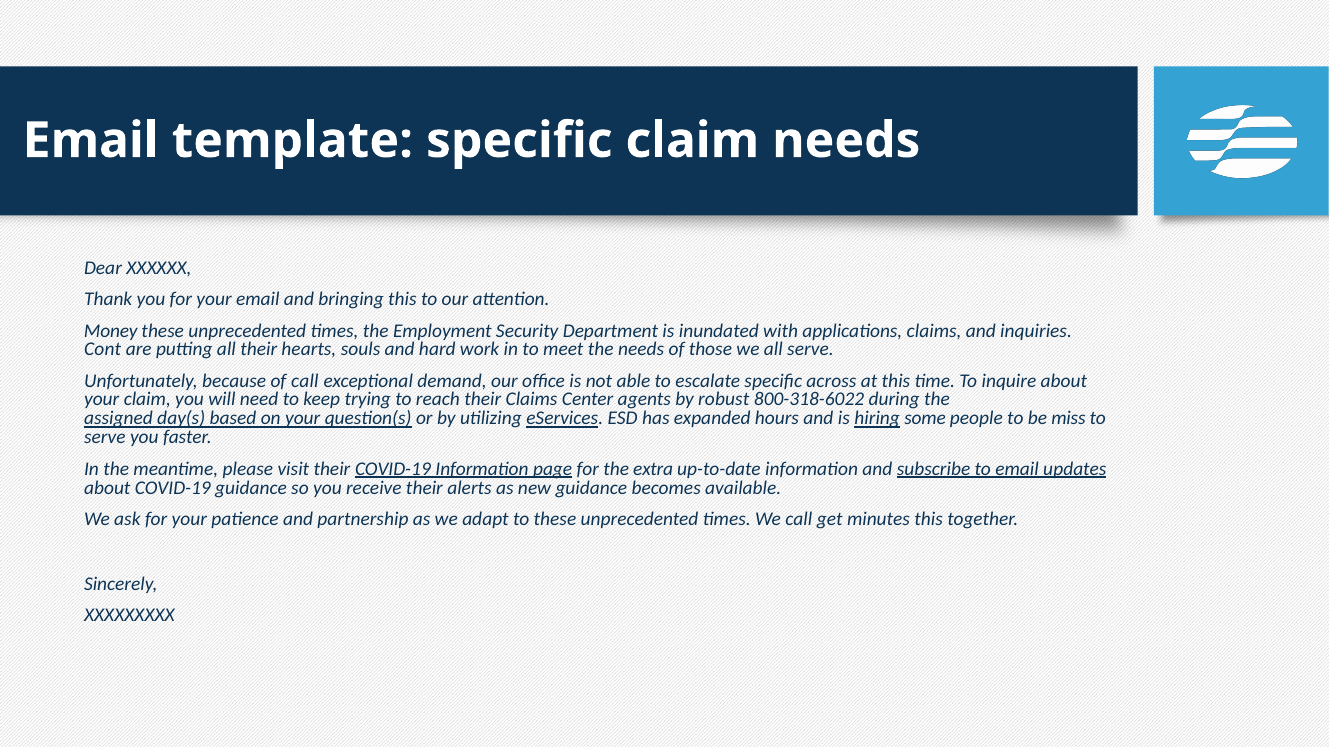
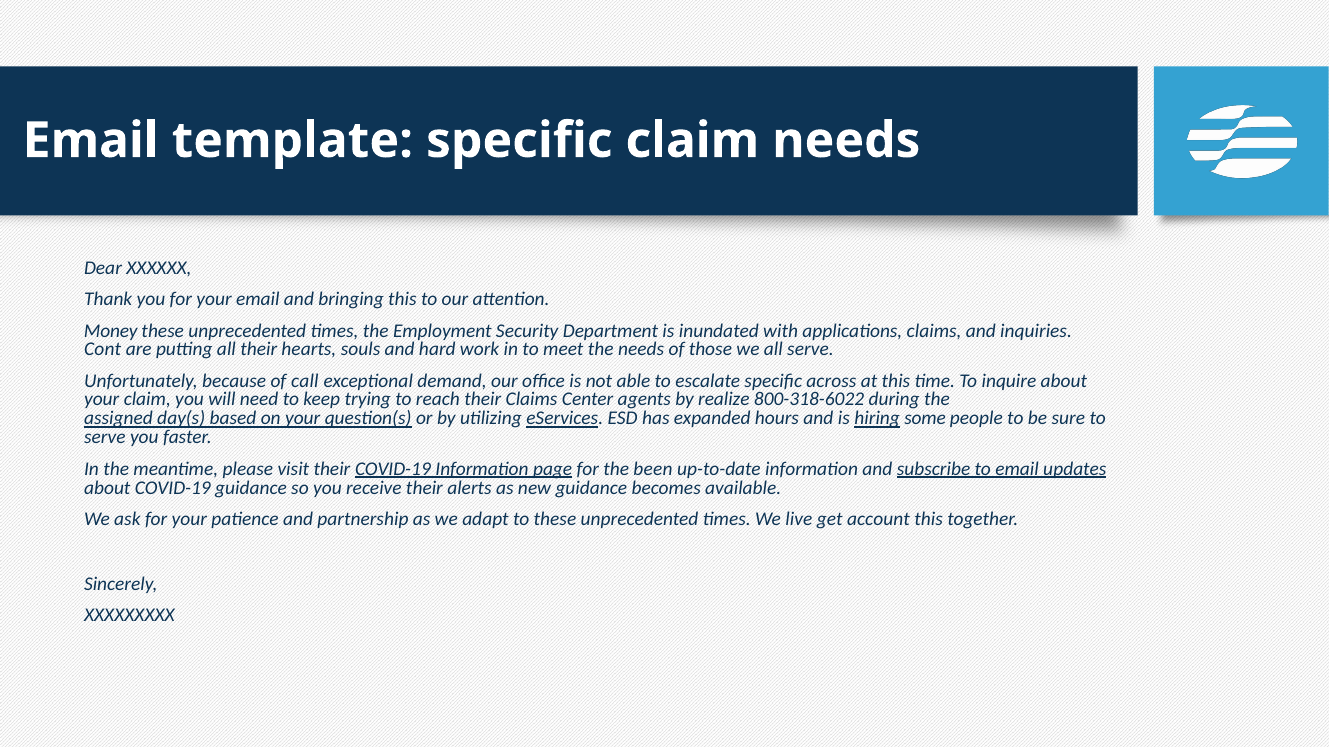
robust: robust -> realize
miss: miss -> sure
extra: extra -> been
We call: call -> live
minutes: minutes -> account
